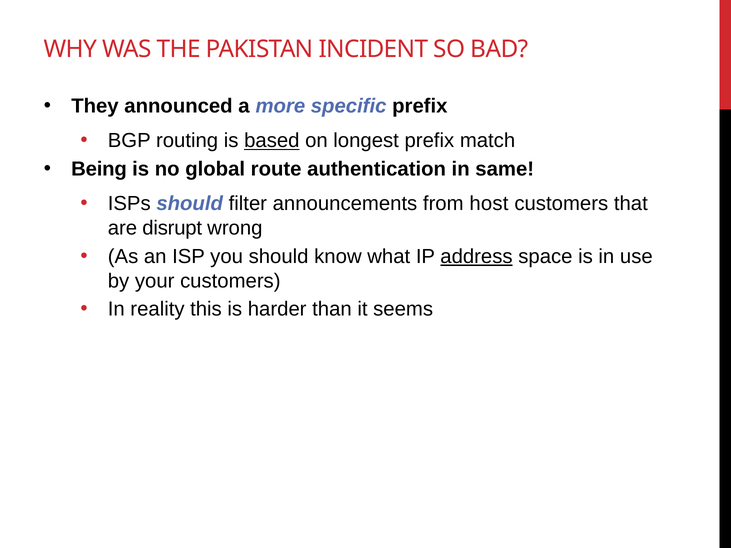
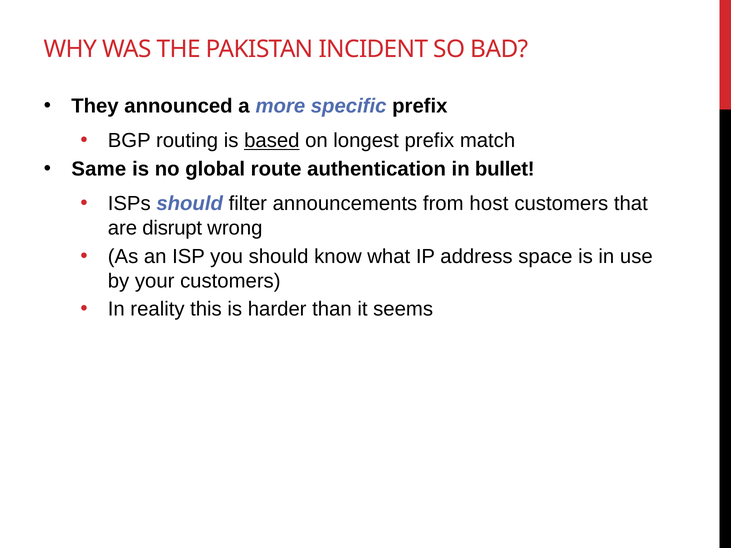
Being: Being -> Same
same: same -> bullet
address underline: present -> none
